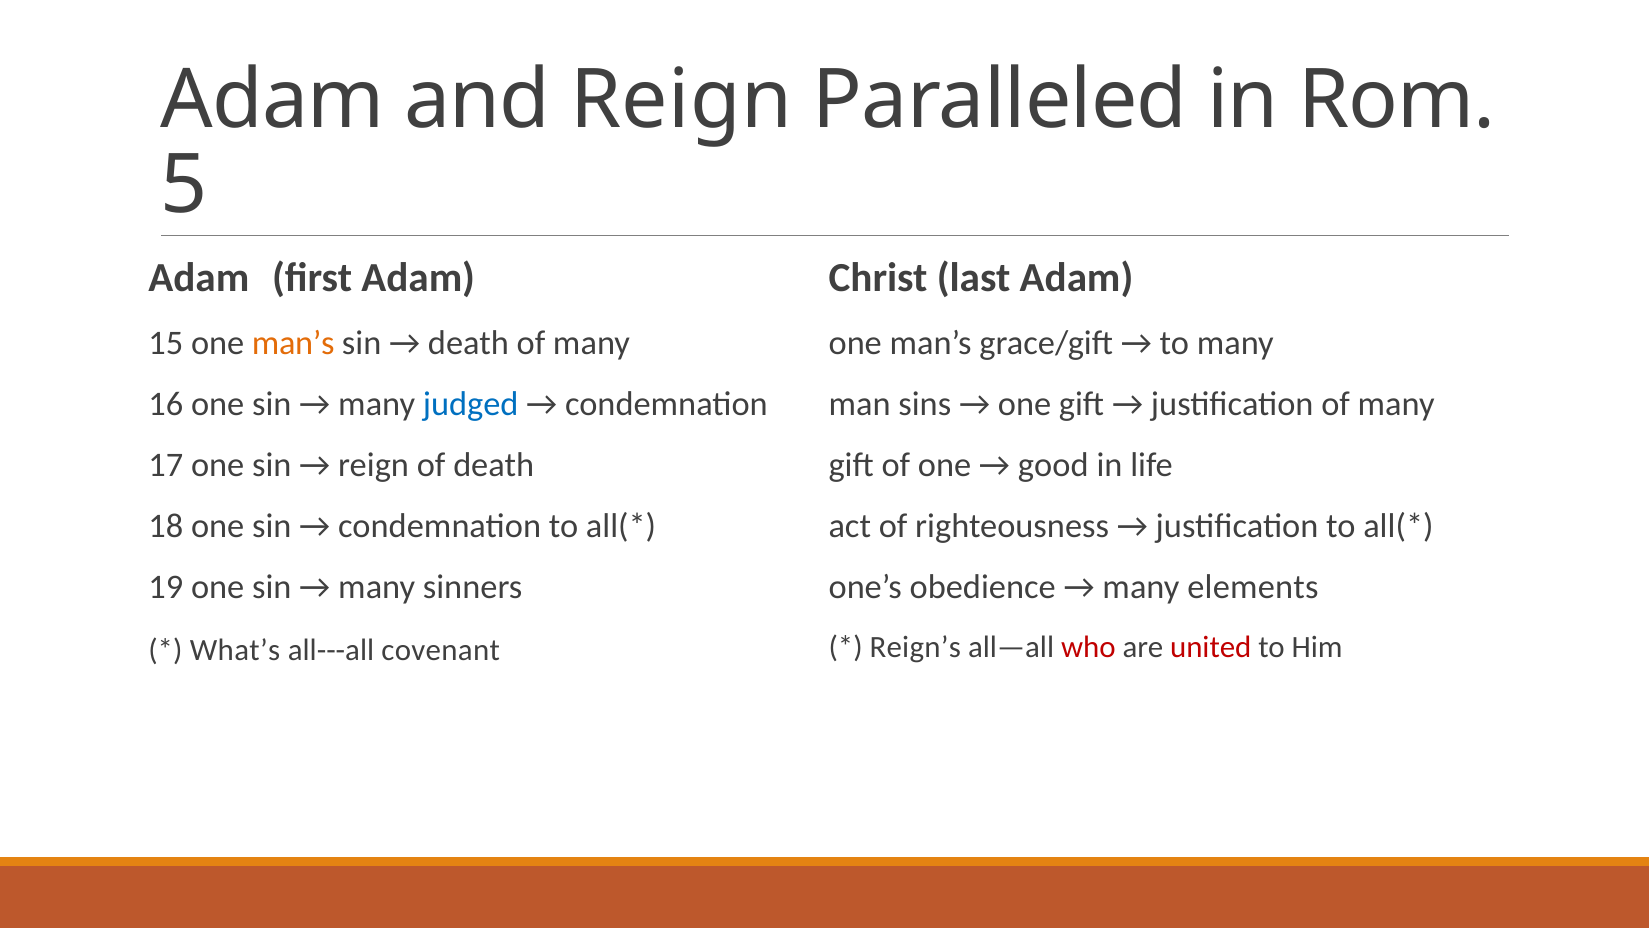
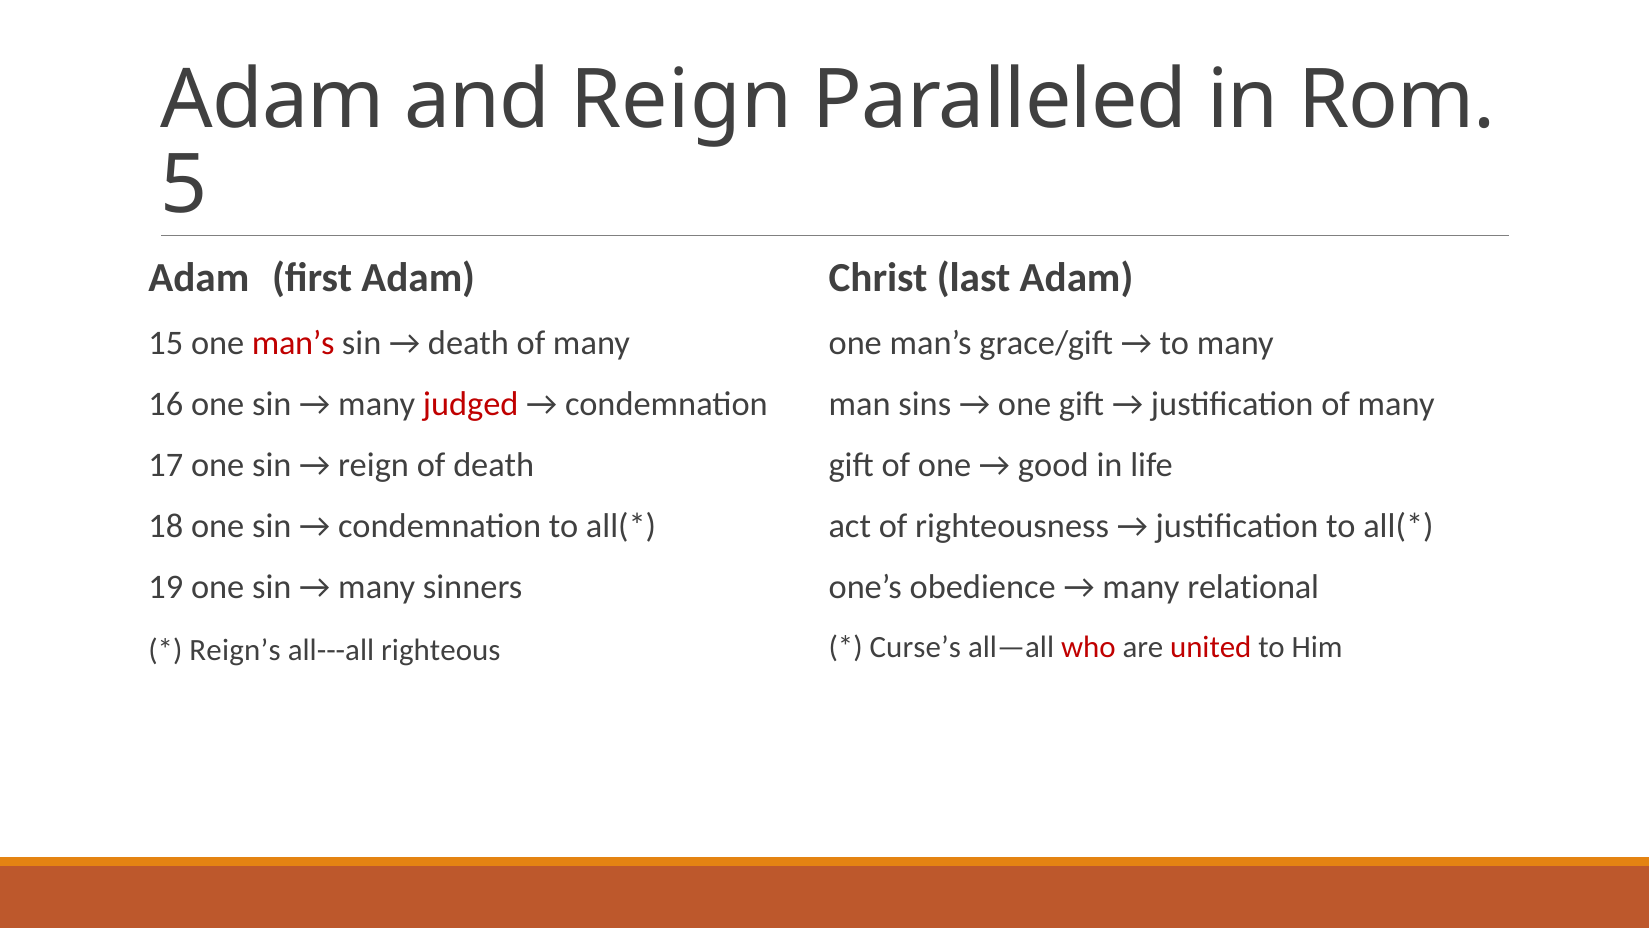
man’s at (293, 343) colour: orange -> red
judged colour: blue -> red
elements: elements -> relational
Reign’s: Reign’s -> Curse’s
What’s: What’s -> Reign’s
covenant: covenant -> righteous
